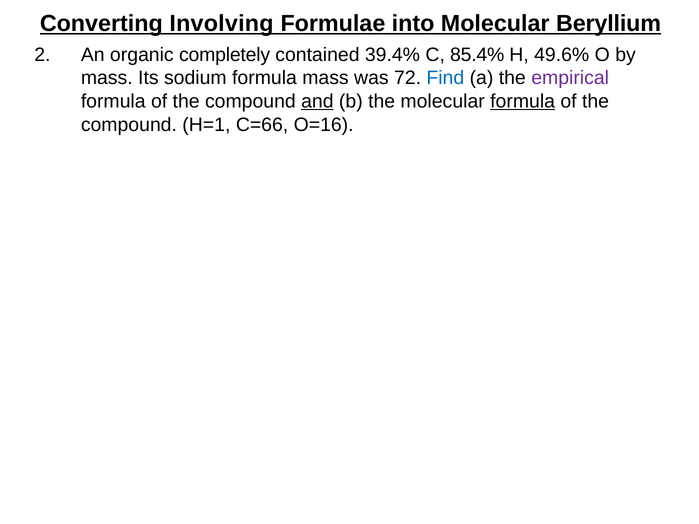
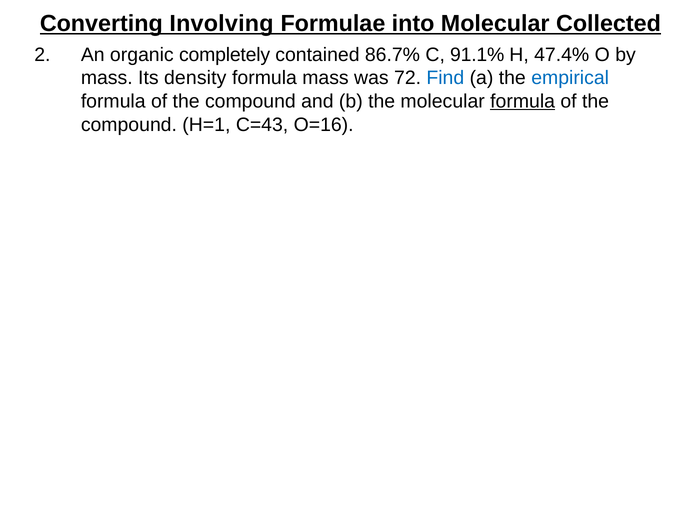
Beryllium: Beryllium -> Collected
39.4%: 39.4% -> 86.7%
85.4%: 85.4% -> 91.1%
49.6%: 49.6% -> 47.4%
sodium: sodium -> density
empirical colour: purple -> blue
and underline: present -> none
C=66: C=66 -> C=43
